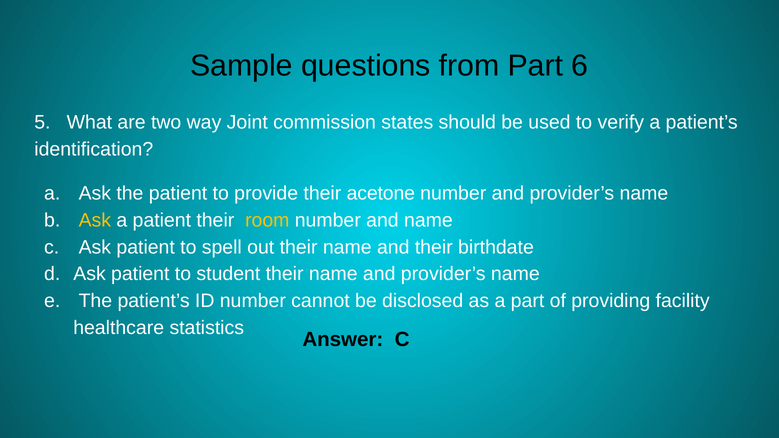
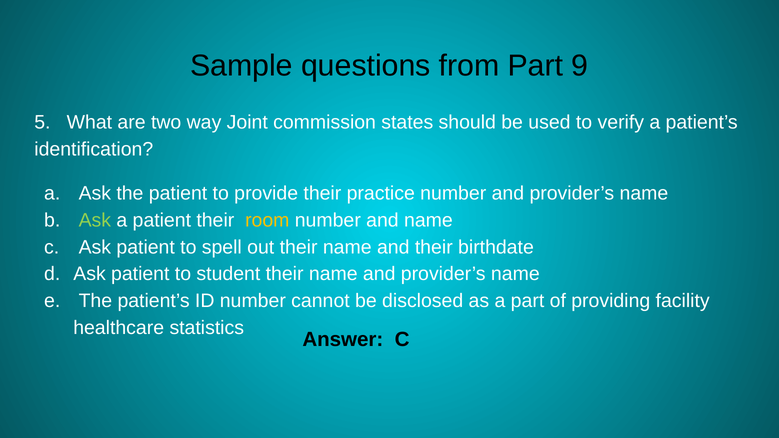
6: 6 -> 9
acetone: acetone -> practice
Ask at (95, 220) colour: yellow -> light green
